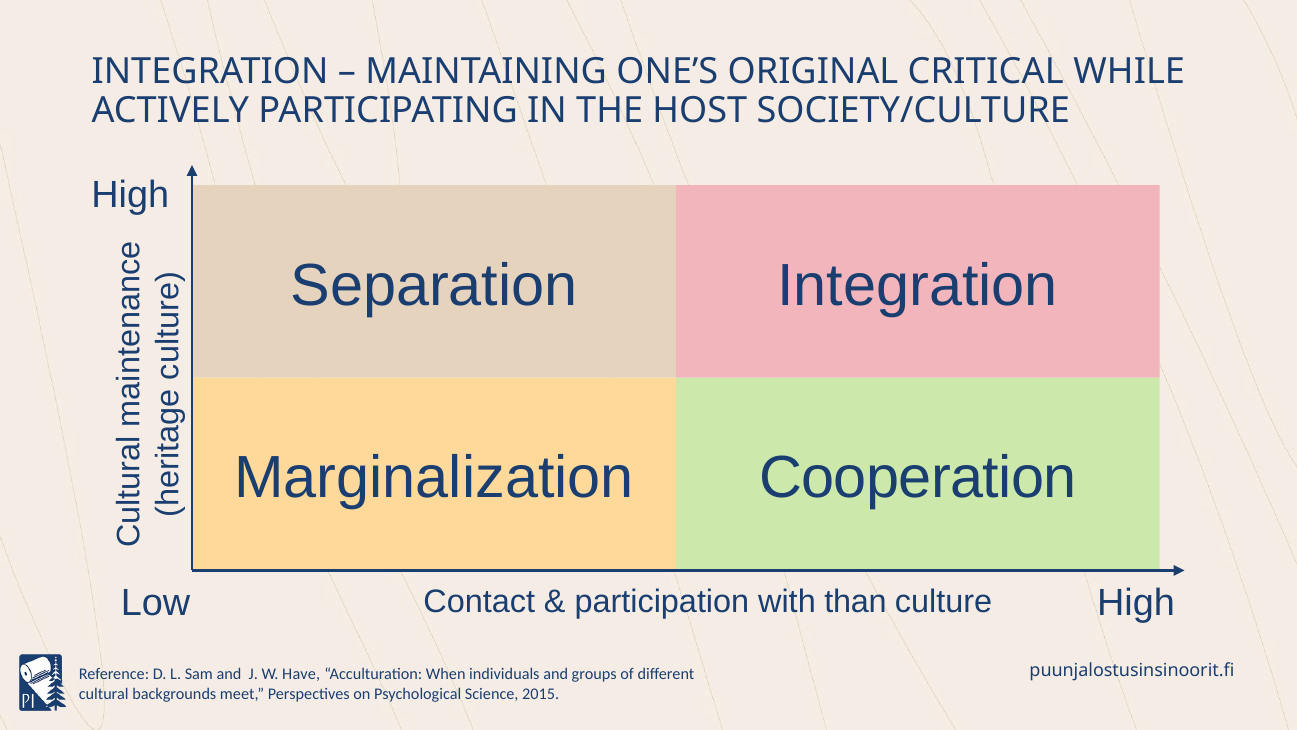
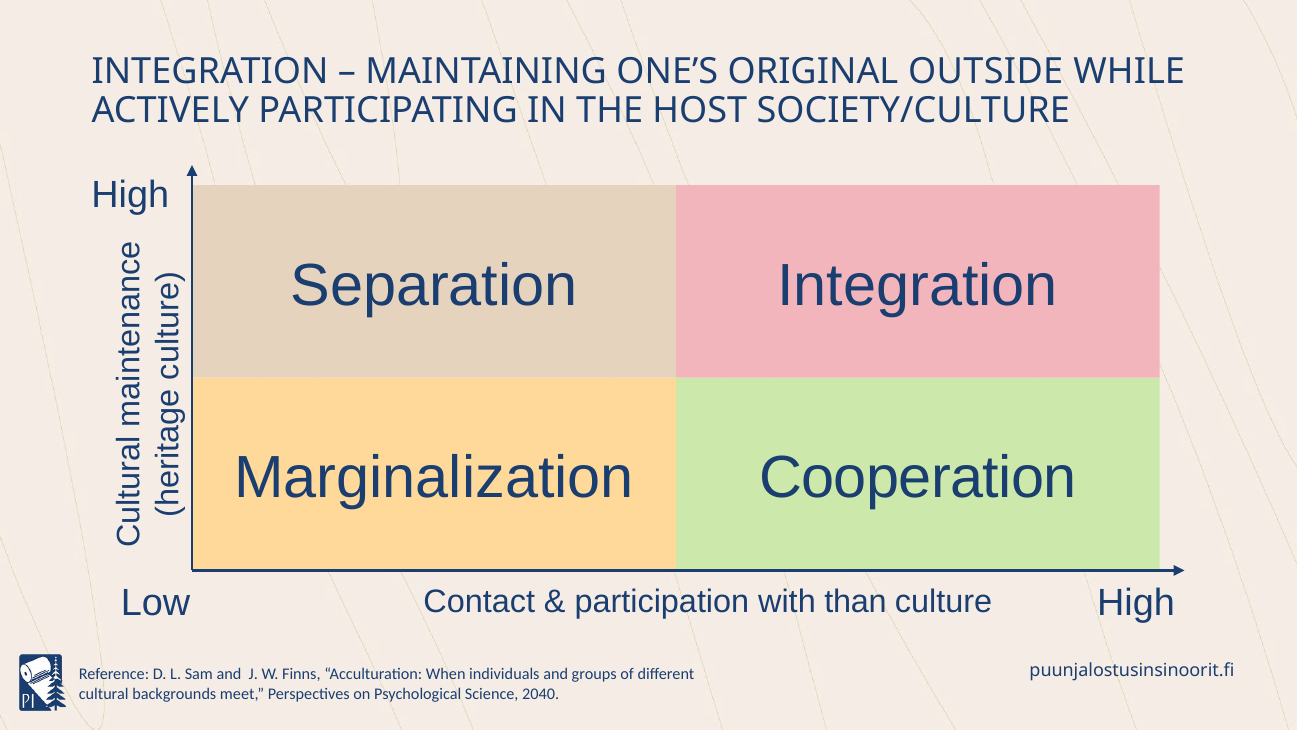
CRITICAL: CRITICAL -> OUTSIDE
Have: Have -> Finns
2015: 2015 -> 2040
